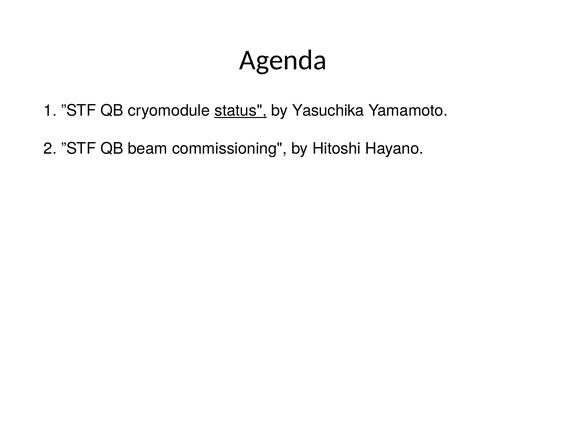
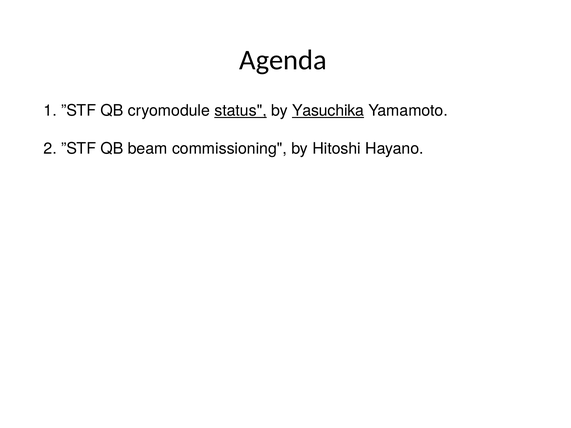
Yasuchika underline: none -> present
